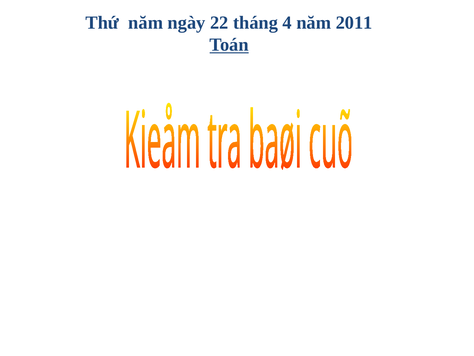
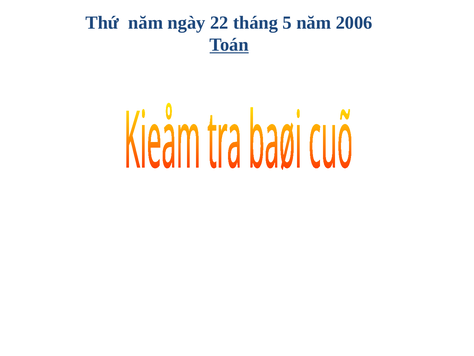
4: 4 -> 5
2011: 2011 -> 2006
